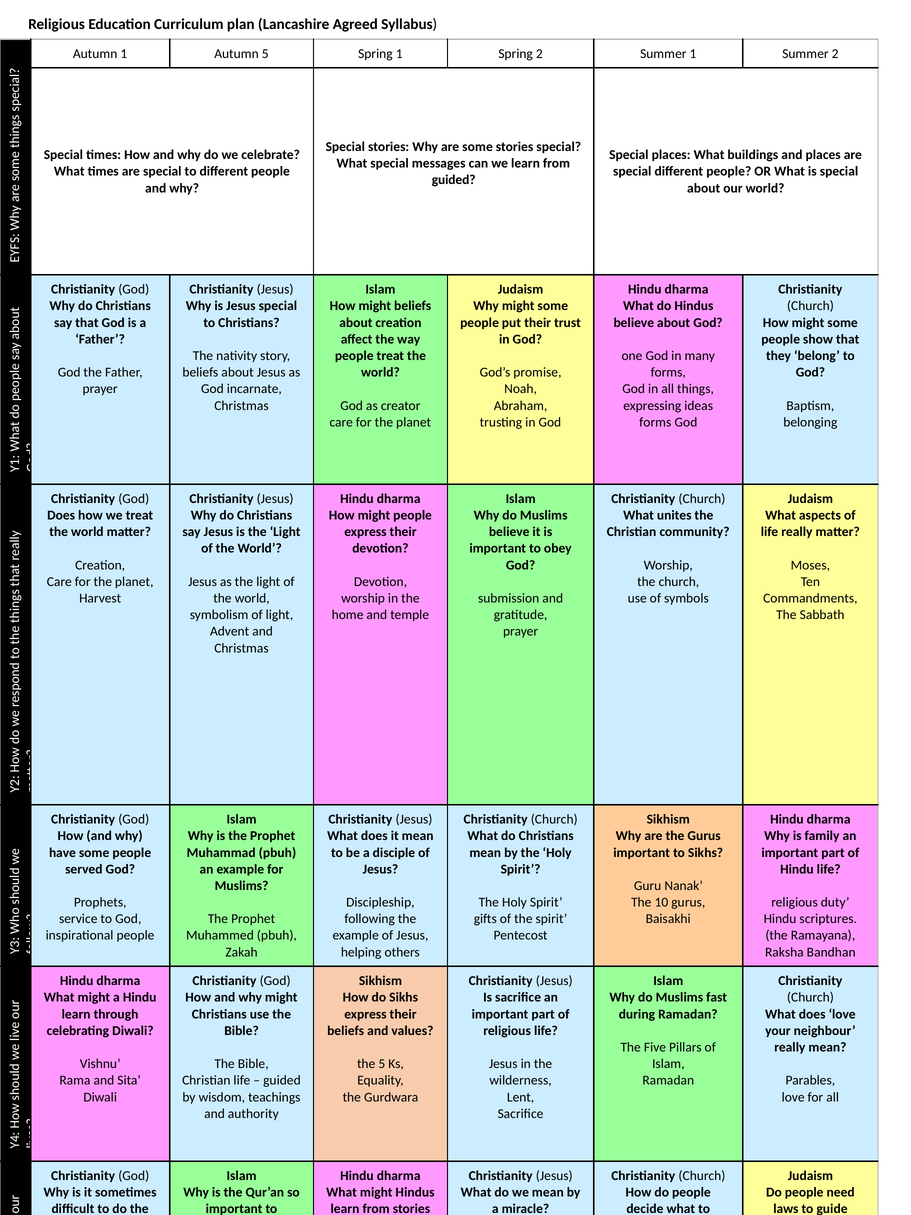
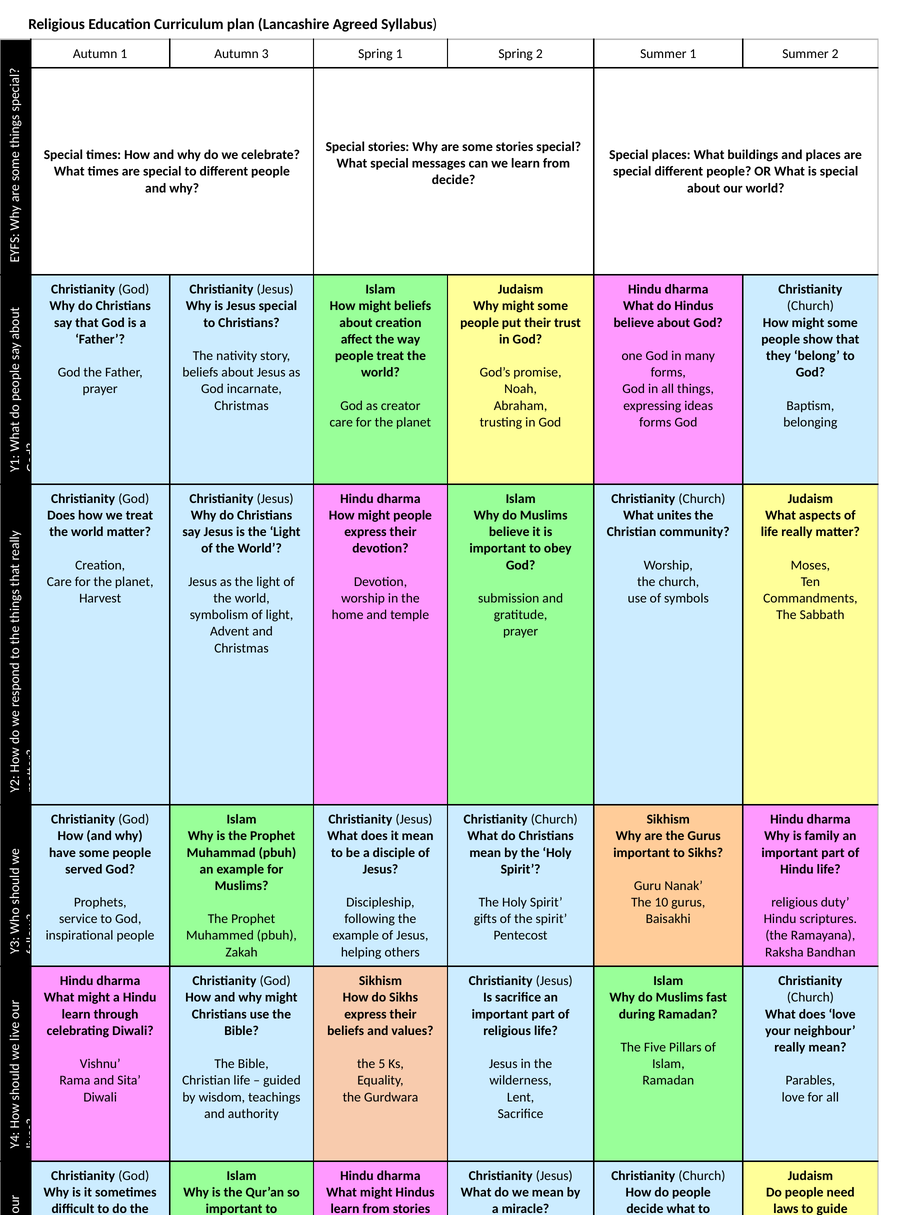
Autumn 5: 5 -> 3
guided at (454, 180): guided -> decide
